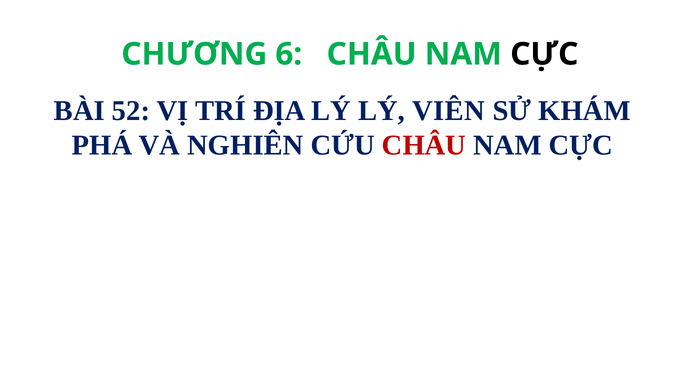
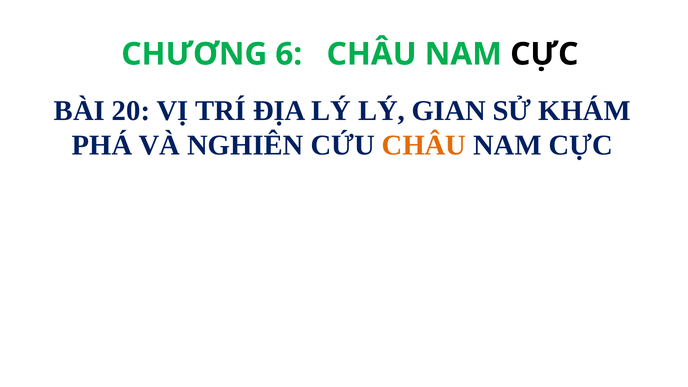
52: 52 -> 20
VIÊN: VIÊN -> GIAN
CHÂU at (424, 145) colour: red -> orange
